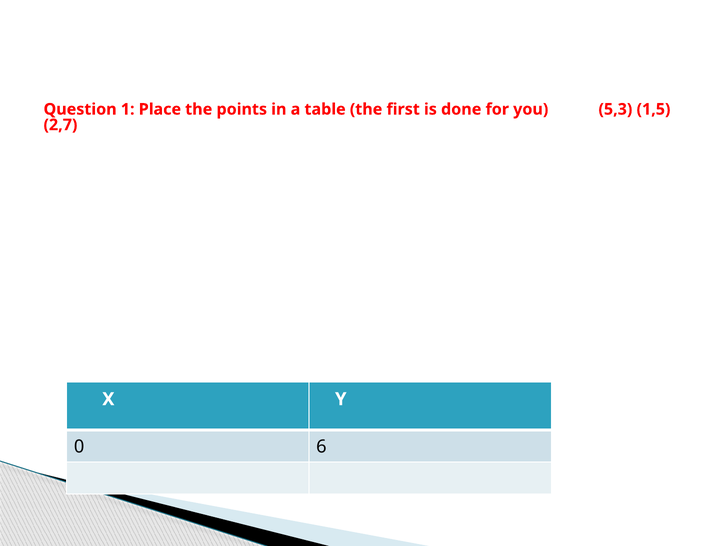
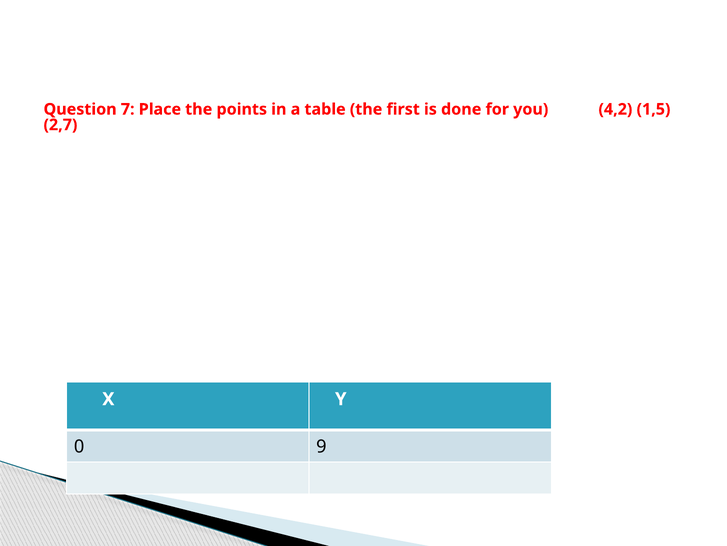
1: 1 -> 7
5,3: 5,3 -> 4,2
6: 6 -> 9
